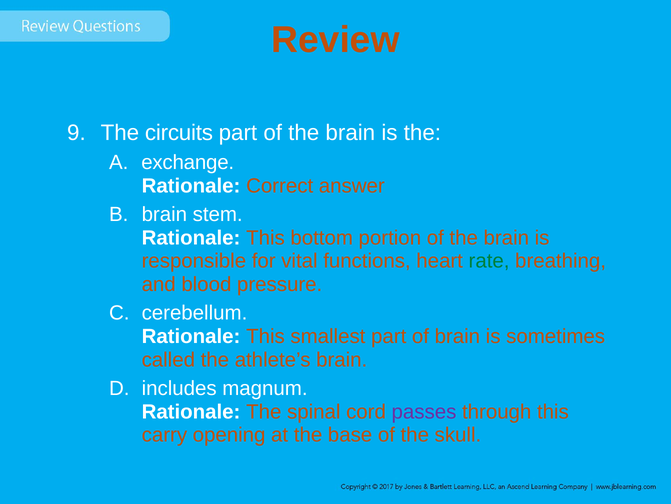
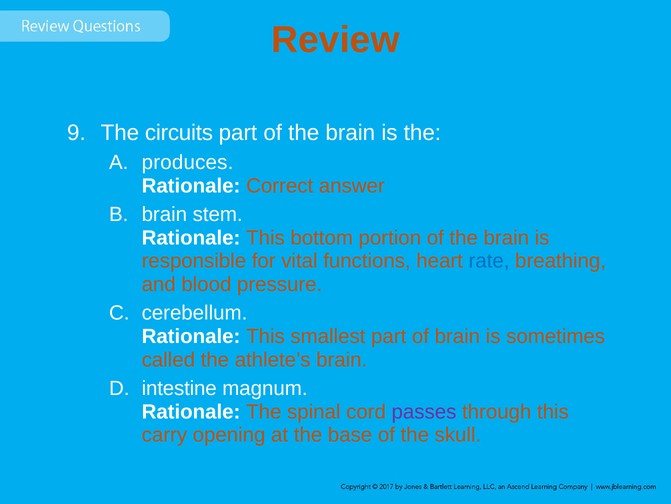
exchange: exchange -> produces
rate colour: green -> blue
includes: includes -> intestine
